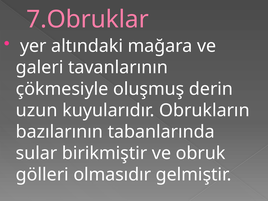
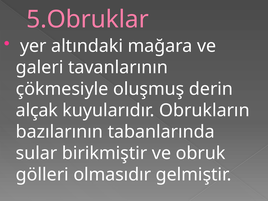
7.Obruklar: 7.Obruklar -> 5.Obruklar
uzun: uzun -> alçak
